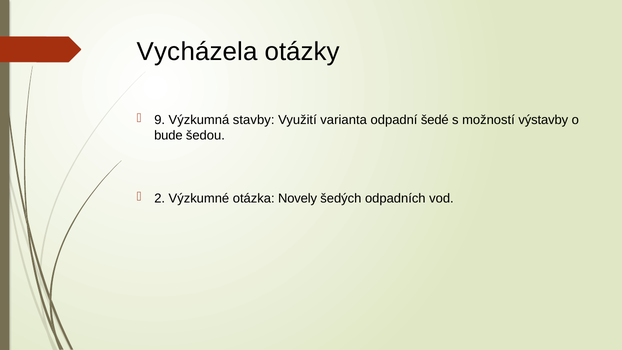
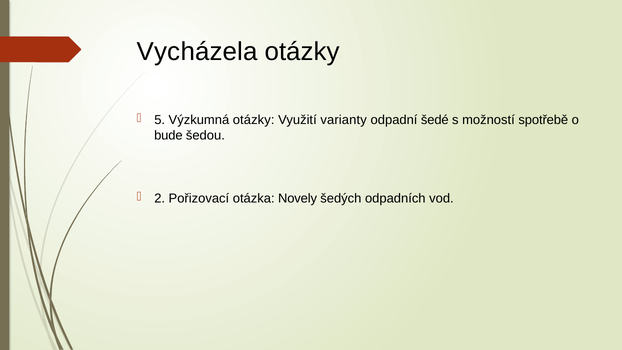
9: 9 -> 5
Výzkumná stavby: stavby -> otázky
varianta: varianta -> varianty
výstavby: výstavby -> spotřebě
Výzkumné: Výzkumné -> Pořizovací
